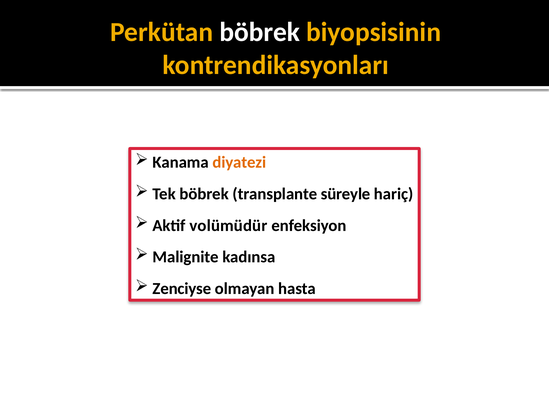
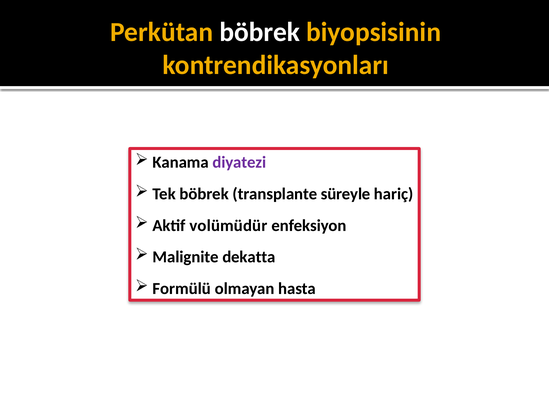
diyatezi colour: orange -> purple
kadınsa: kadınsa -> dekatta
Zenciyse: Zenciyse -> Formülü
